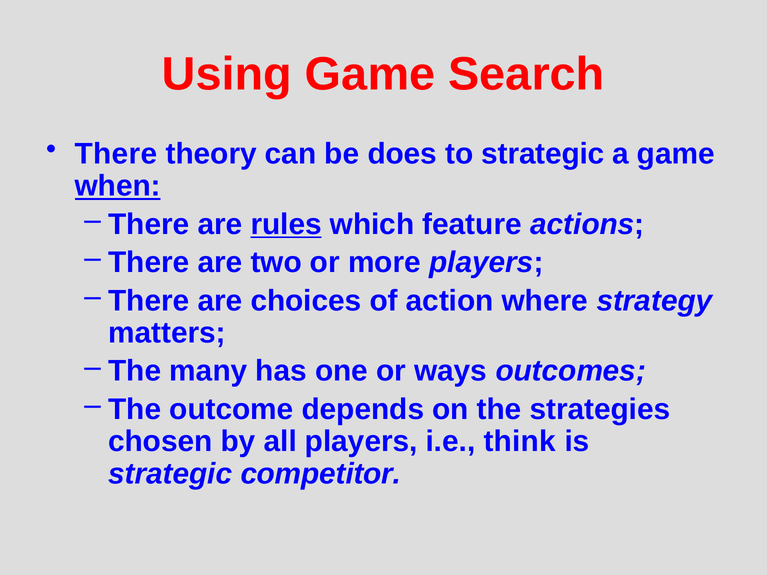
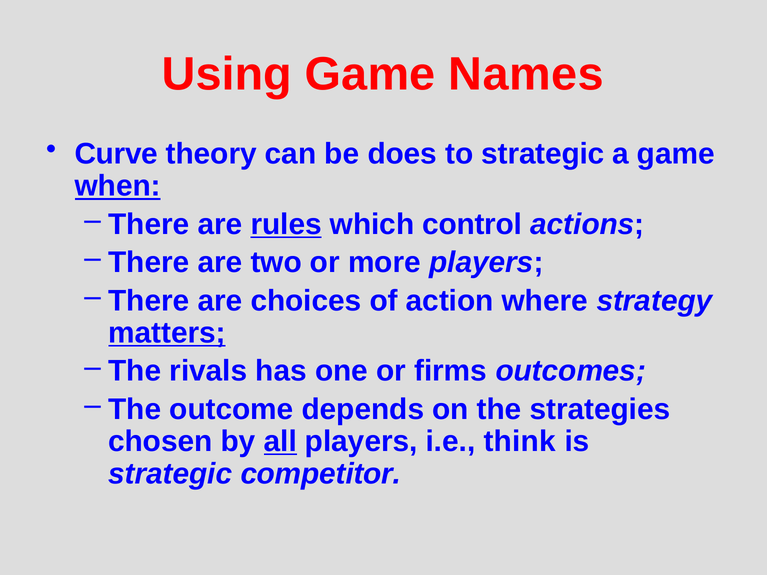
Search: Search -> Names
There at (116, 154): There -> Curve
feature: feature -> control
matters underline: none -> present
many: many -> rivals
ways: ways -> firms
all underline: none -> present
